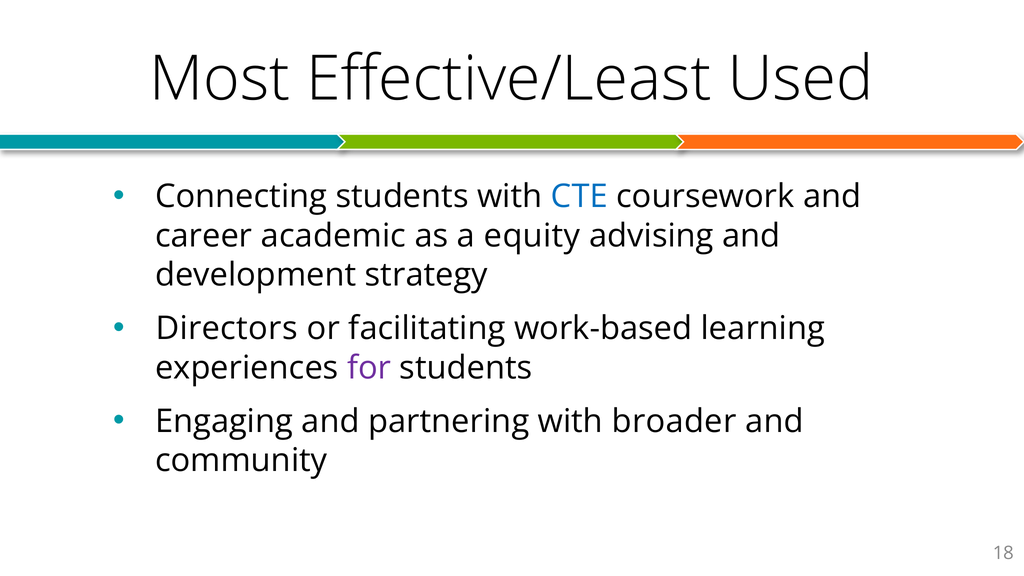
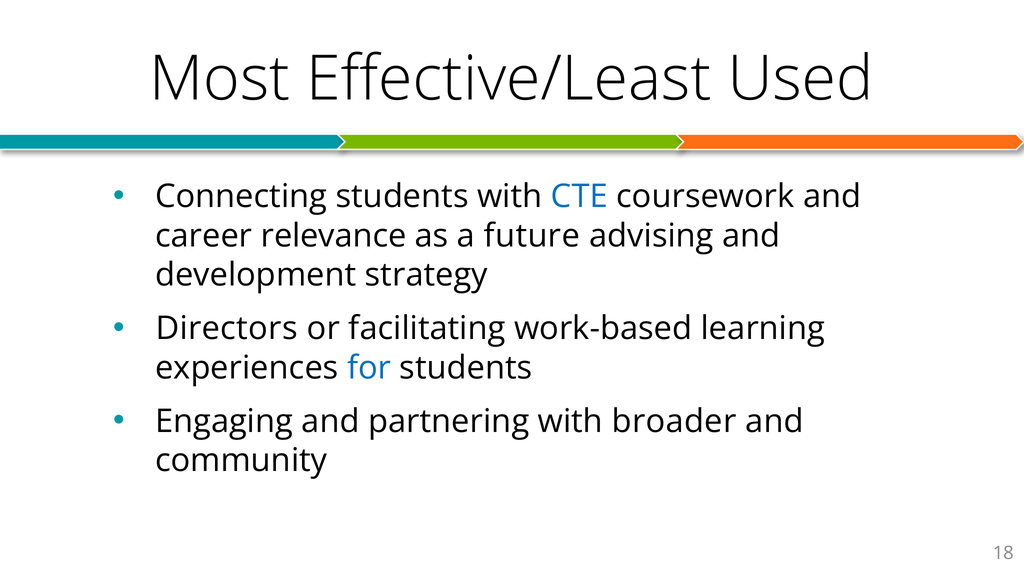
academic: academic -> relevance
equity: equity -> future
for colour: purple -> blue
